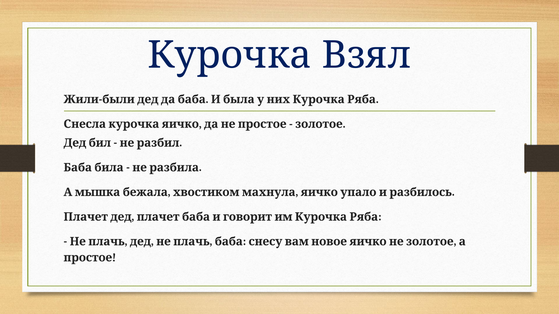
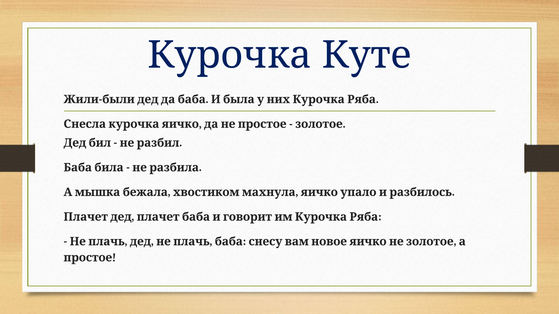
Взял: Взял -> Куте
